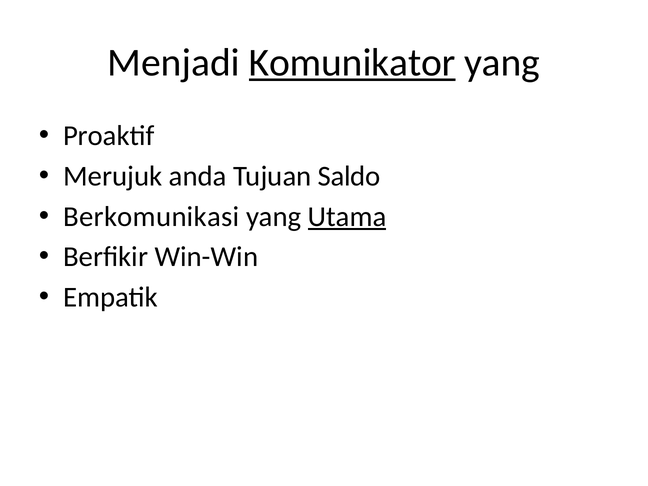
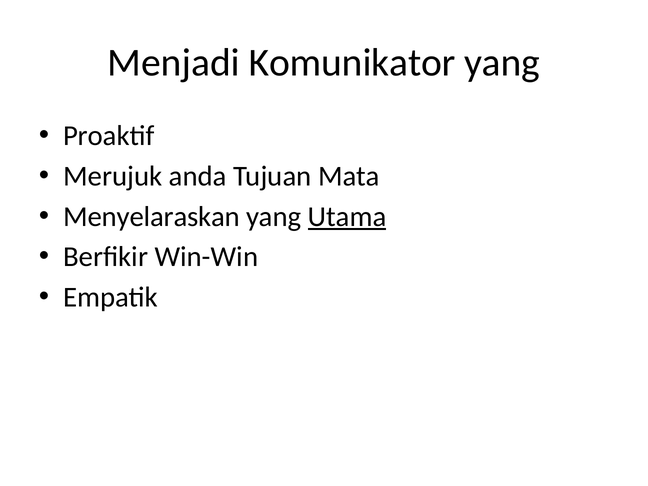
Komunikator underline: present -> none
Saldo: Saldo -> Mata
Berkomunikasi: Berkomunikasi -> Menyelaraskan
